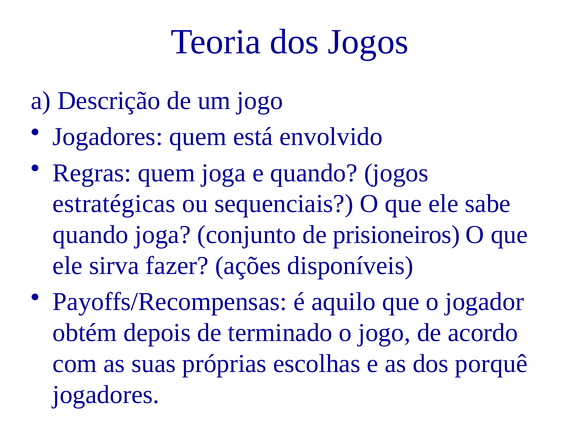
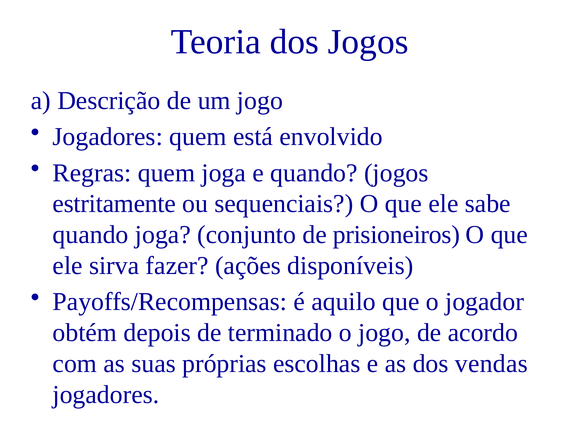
estratégicas: estratégicas -> estritamente
porquê: porquê -> vendas
